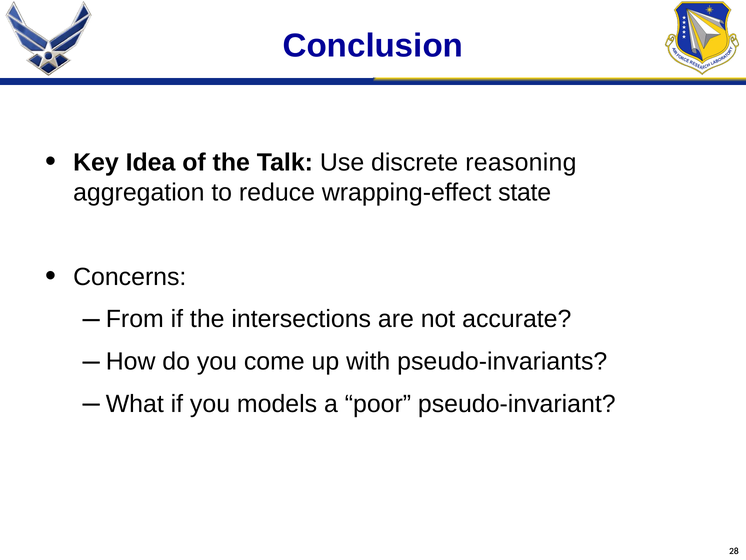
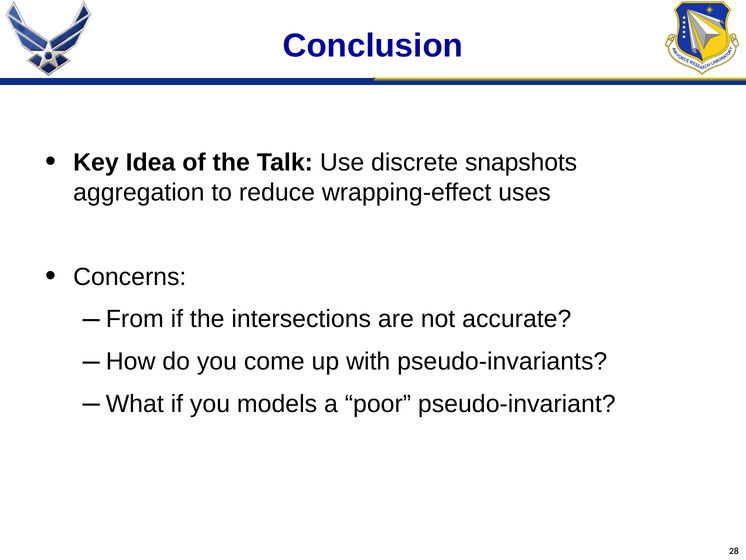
reasoning: reasoning -> snapshots
state: state -> uses
